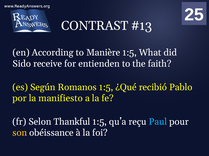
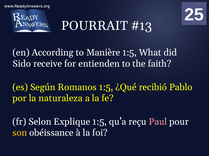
CONTRAST: CONTRAST -> POURRAIT
manifiesto: manifiesto -> naturaleza
Thankful: Thankful -> Explique
Paul colour: light blue -> pink
